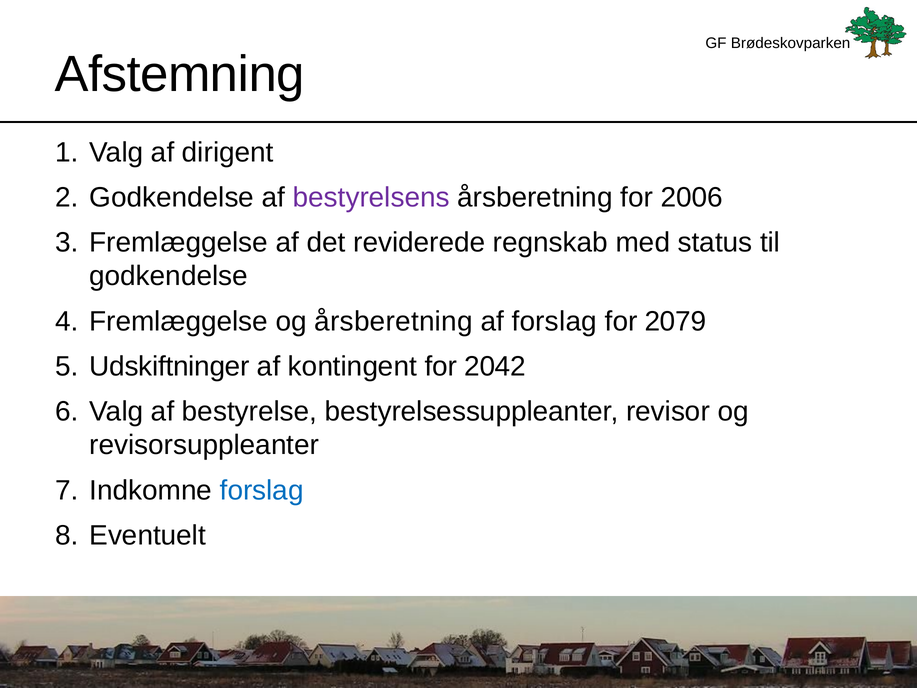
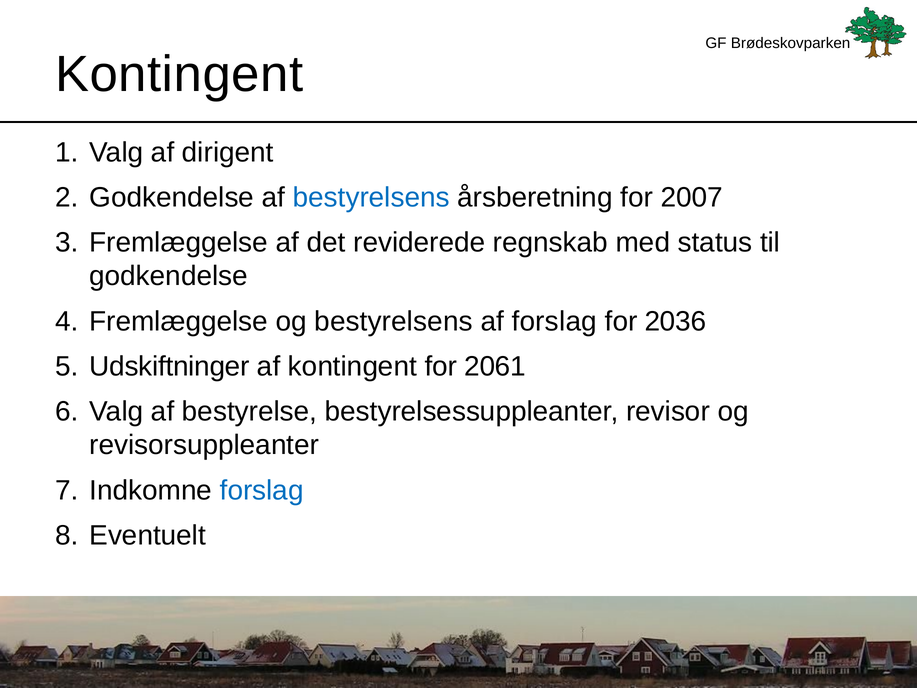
Afstemning at (180, 75): Afstemning -> Kontingent
bestyrelsens at (371, 197) colour: purple -> blue
2006: 2006 -> 2007
og årsberetning: årsberetning -> bestyrelsens
2079: 2079 -> 2036
2042: 2042 -> 2061
